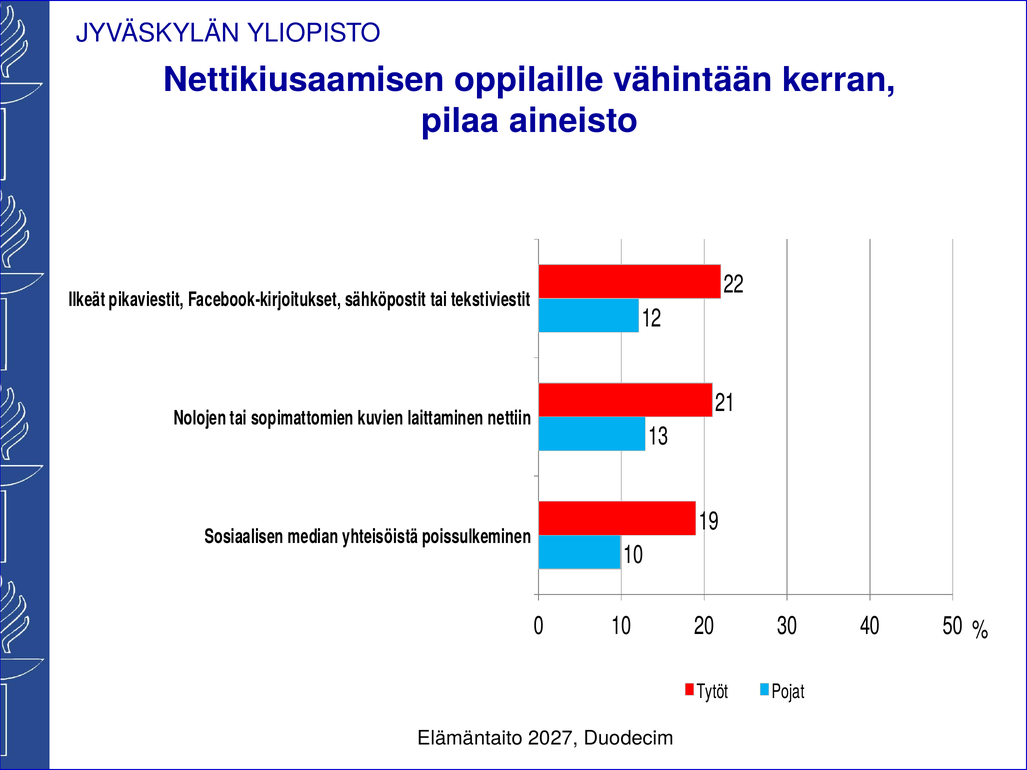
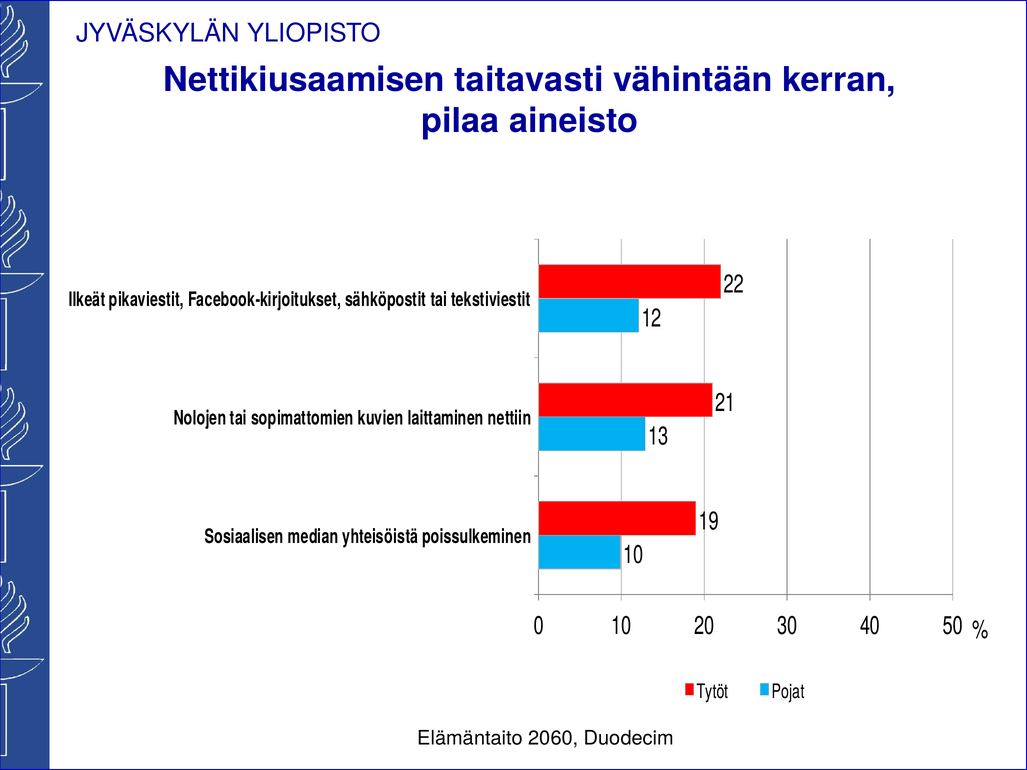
oppilaille: oppilaille -> taitavasti
2027: 2027 -> 2060
